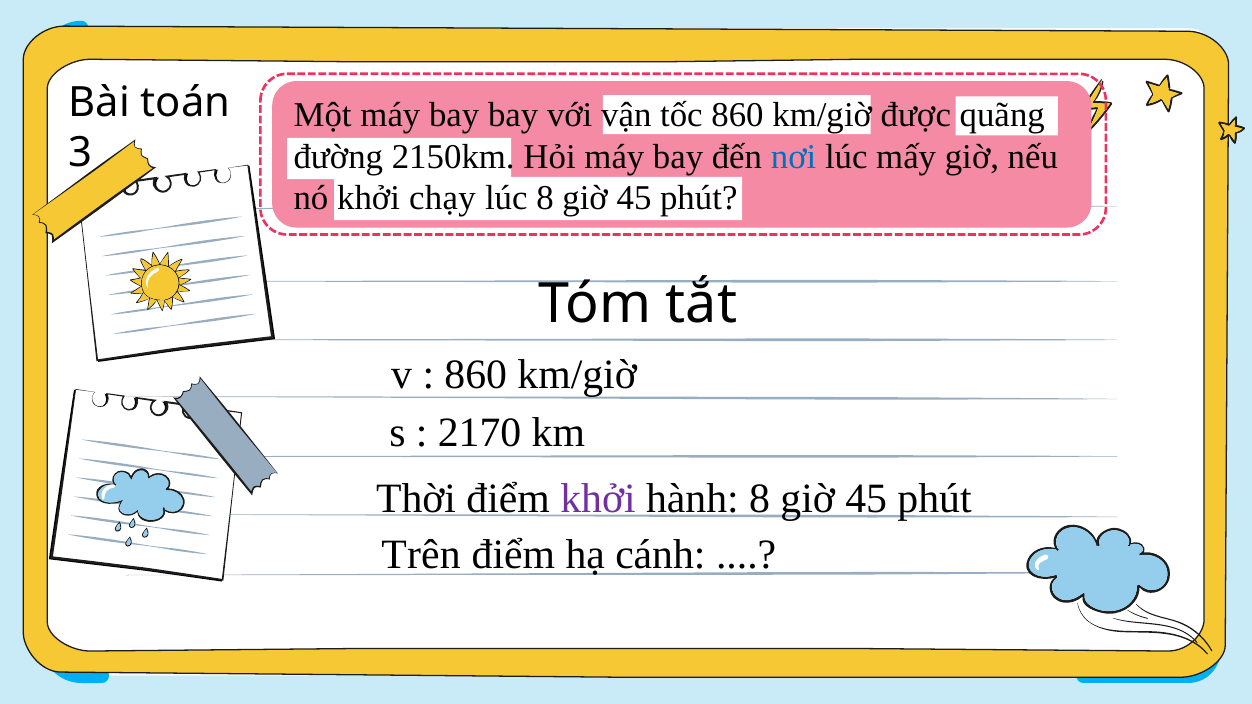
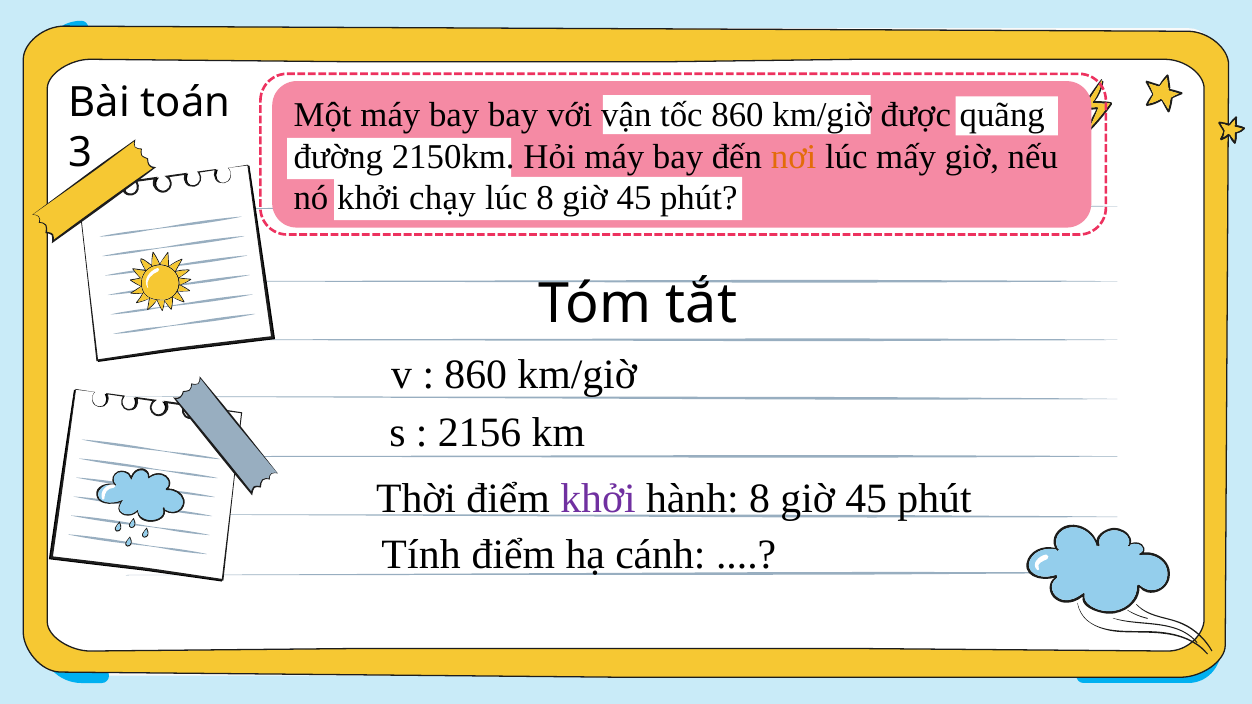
nơi colour: blue -> orange
2170: 2170 -> 2156
Trên: Trên -> Tính
